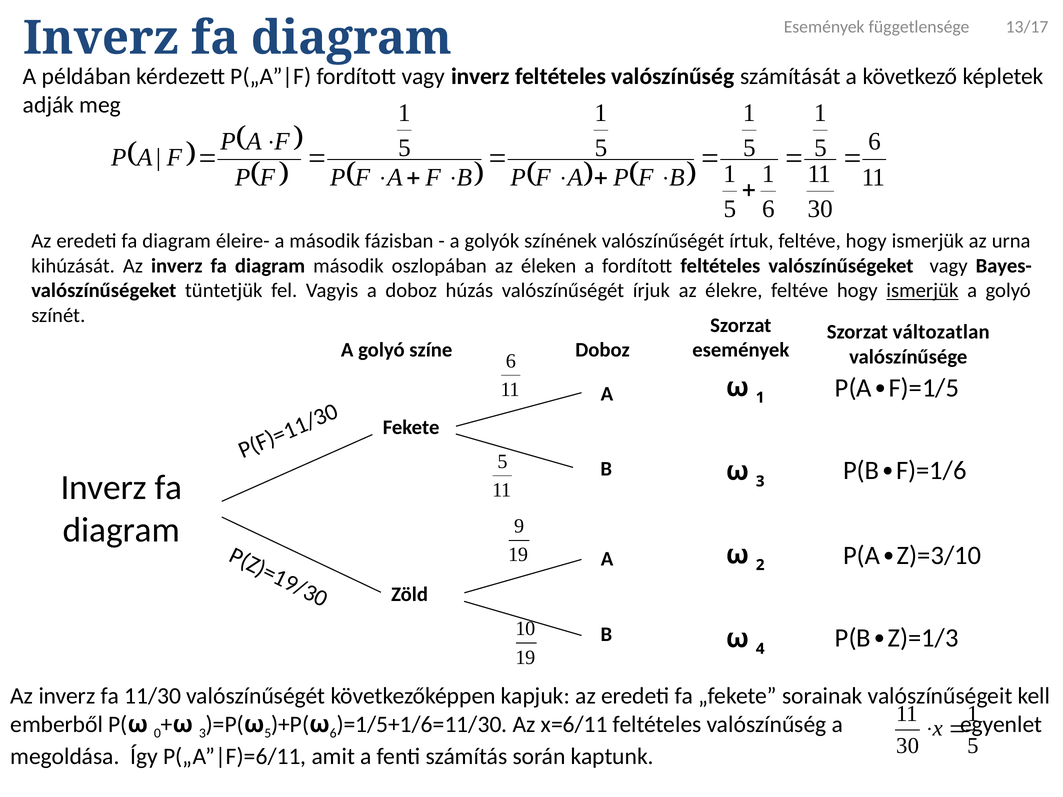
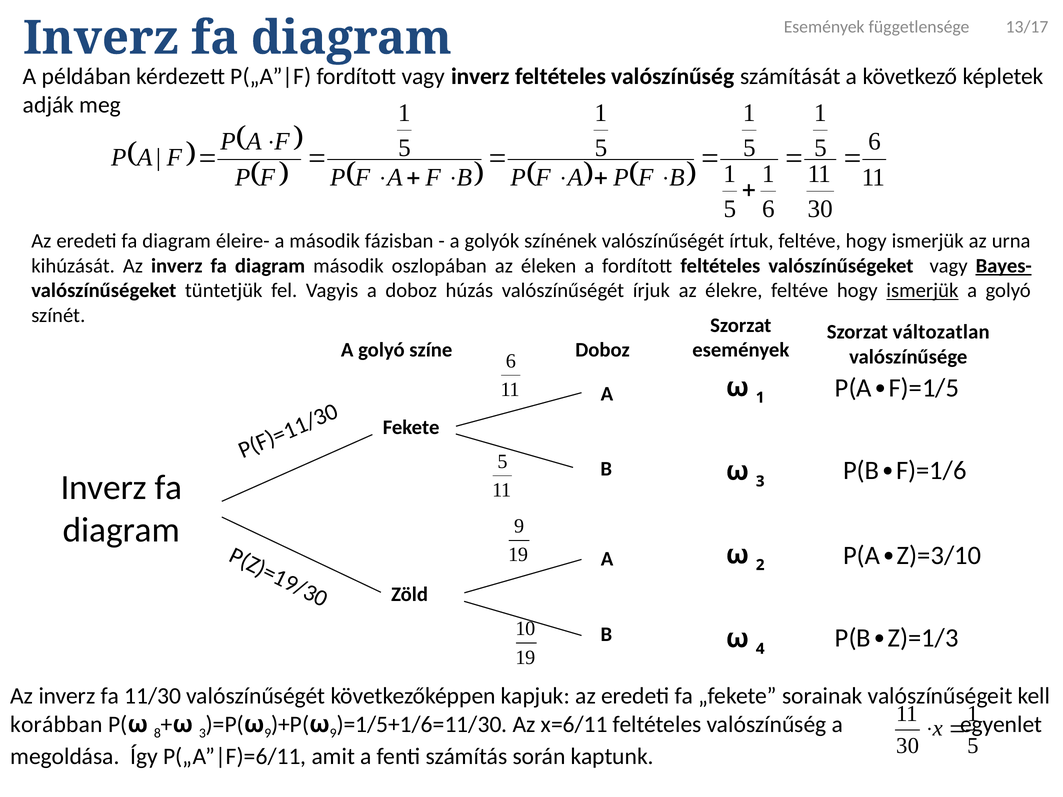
Bayes- underline: none -> present
emberből: emberből -> korábban
ω 0: 0 -> 8
5 at (268, 734): 5 -> 9
6 at (333, 734): 6 -> 9
